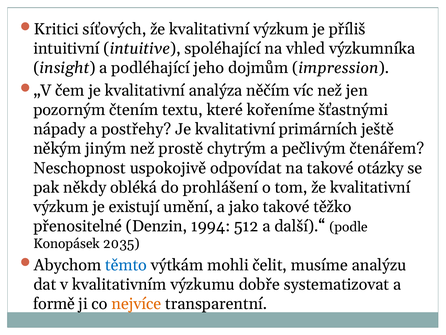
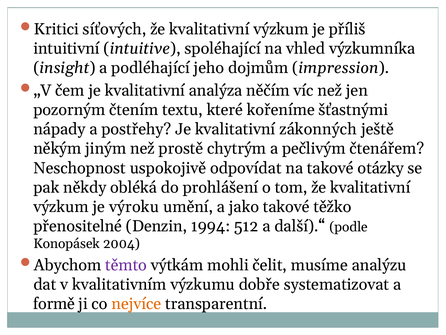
primárních: primárních -> zákonných
existují: existují -> výroku
2035: 2035 -> 2004
těmto colour: blue -> purple
